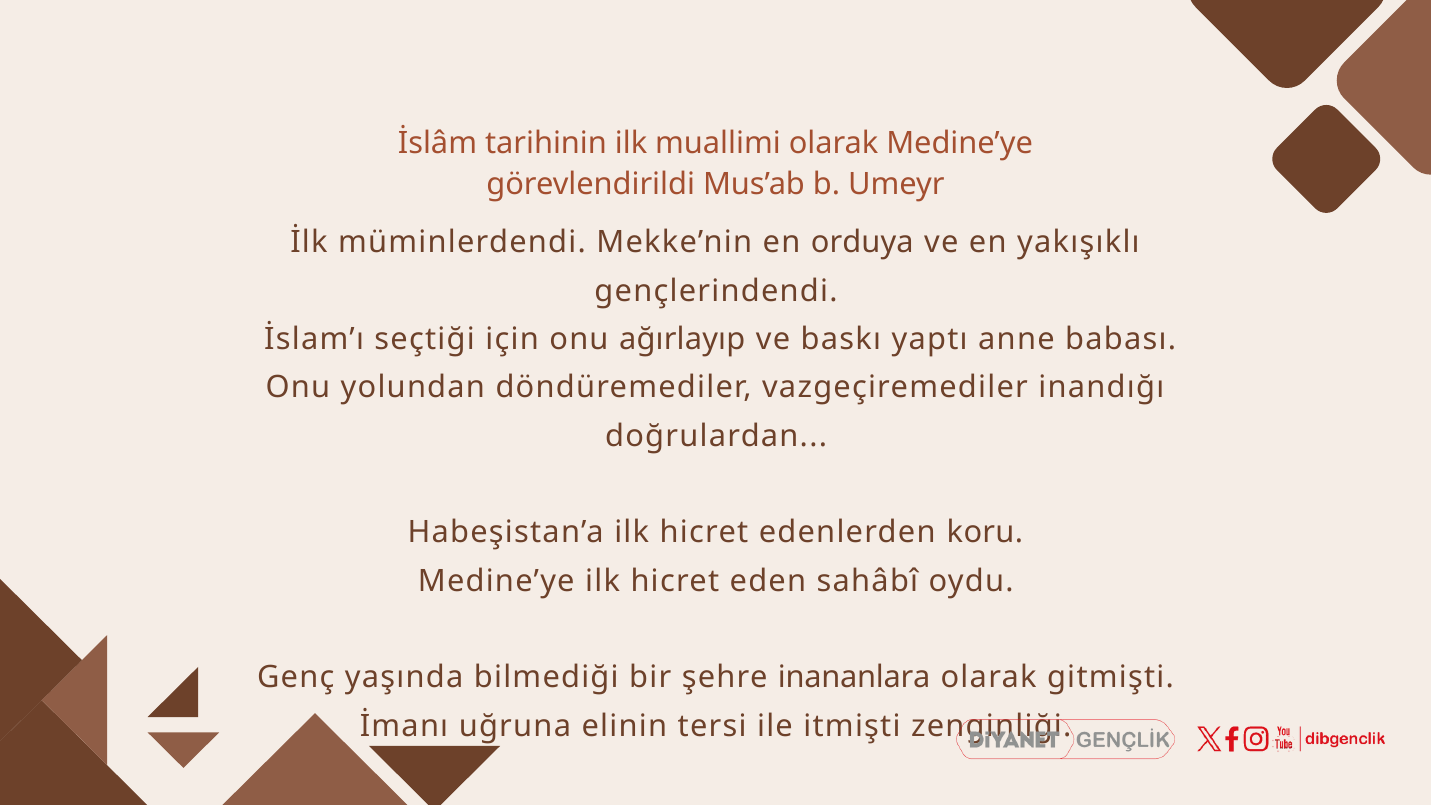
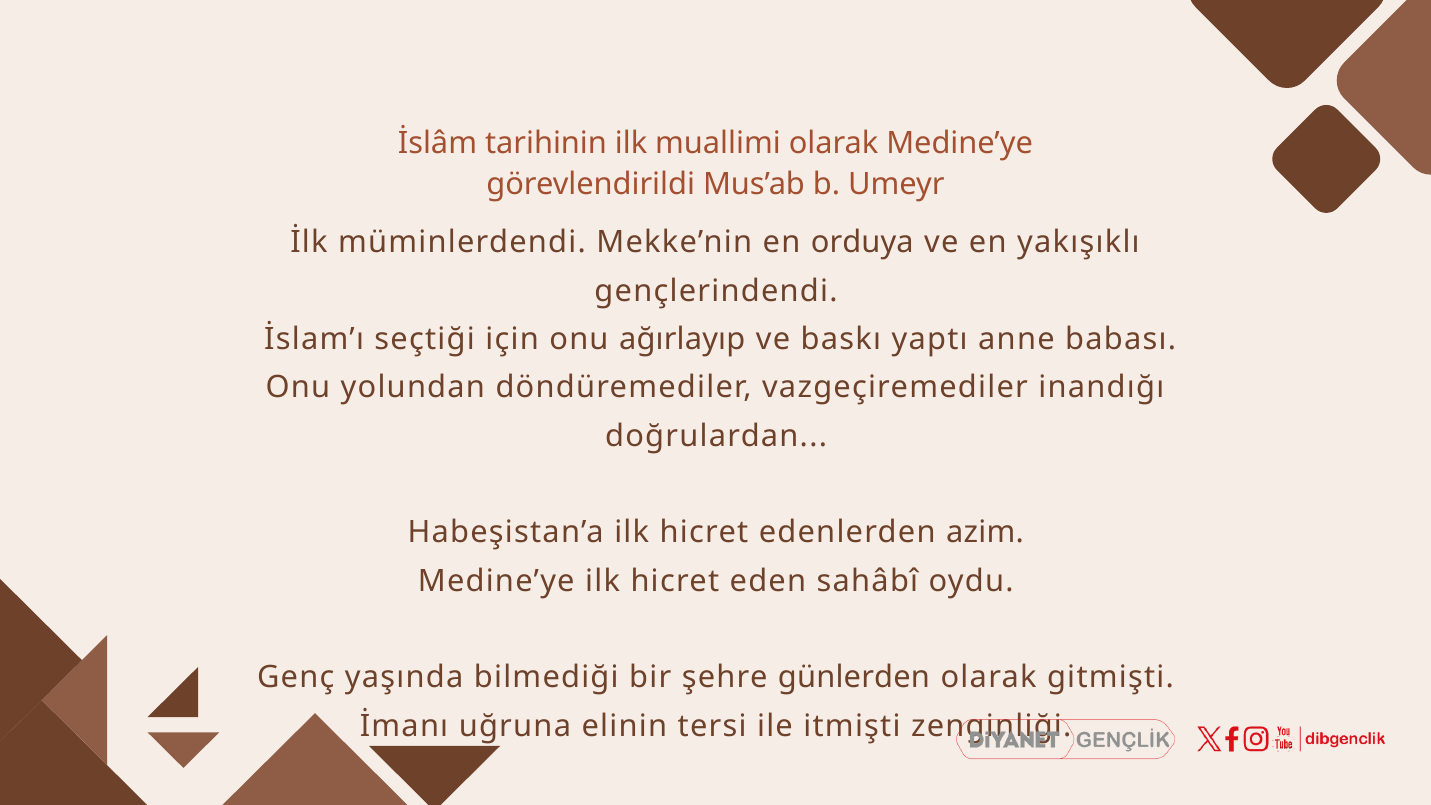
koru: koru -> azim
inananlara: inananlara -> günlerden
